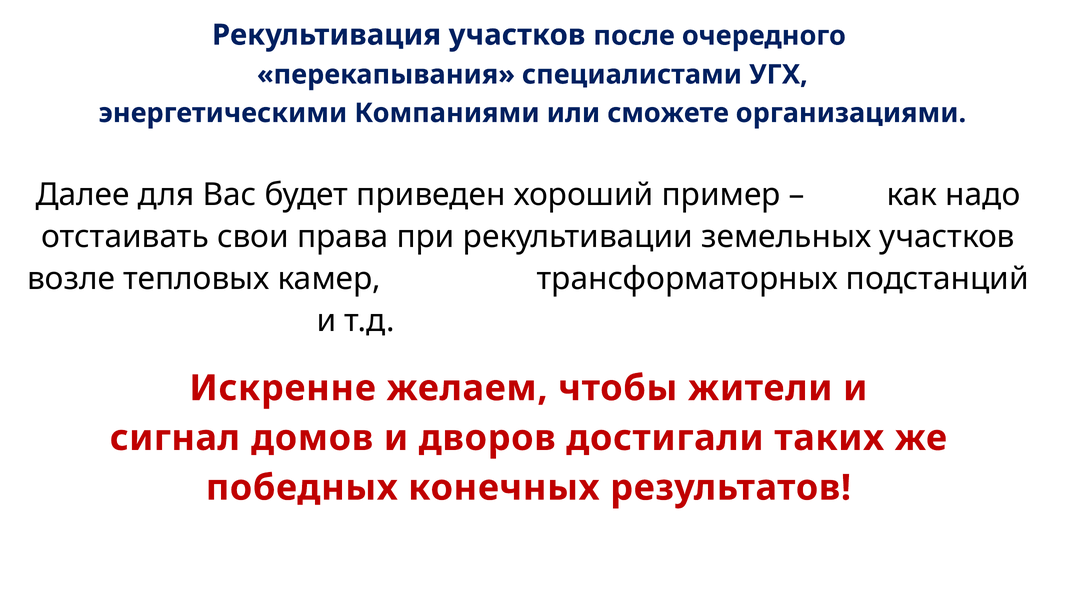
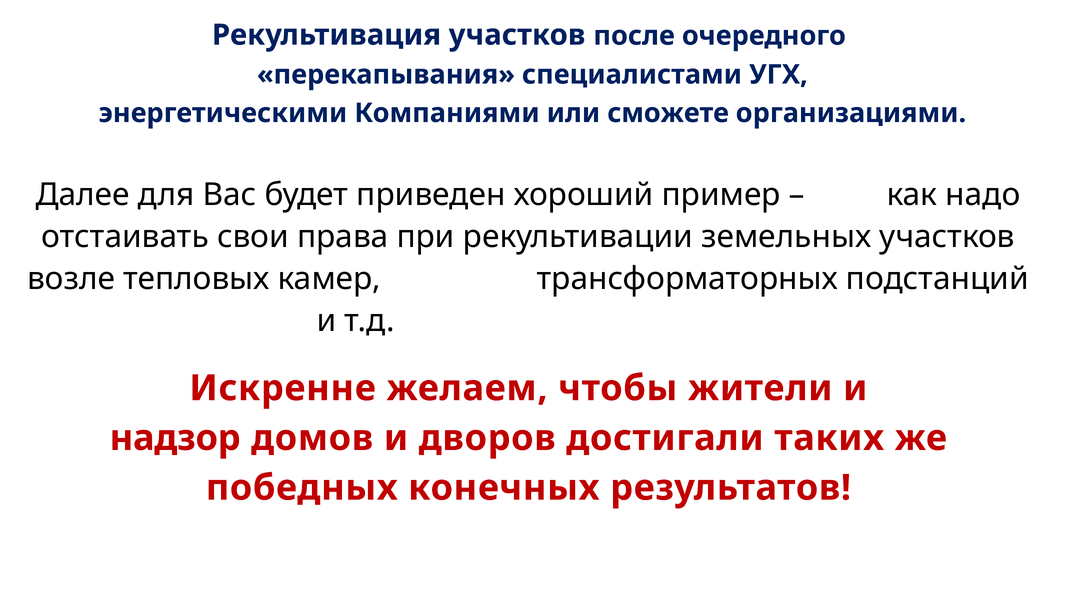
сигнал: сигнал -> надзор
